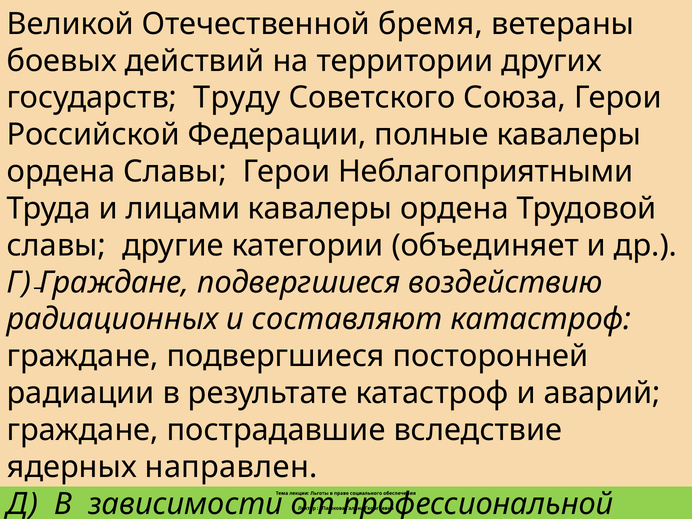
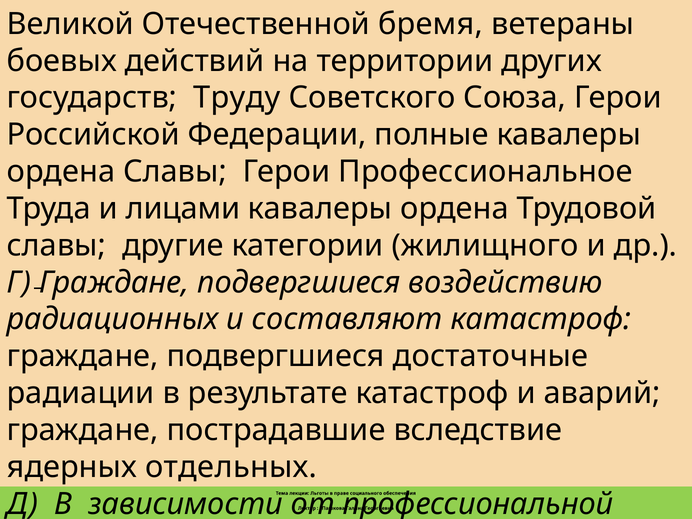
Неблагоприятными: Неблагоприятными -> Профессиональное
объединяет: объединяет -> жилищного
посторонней: посторонней -> достаточные
направлен: направлен -> отдельных
